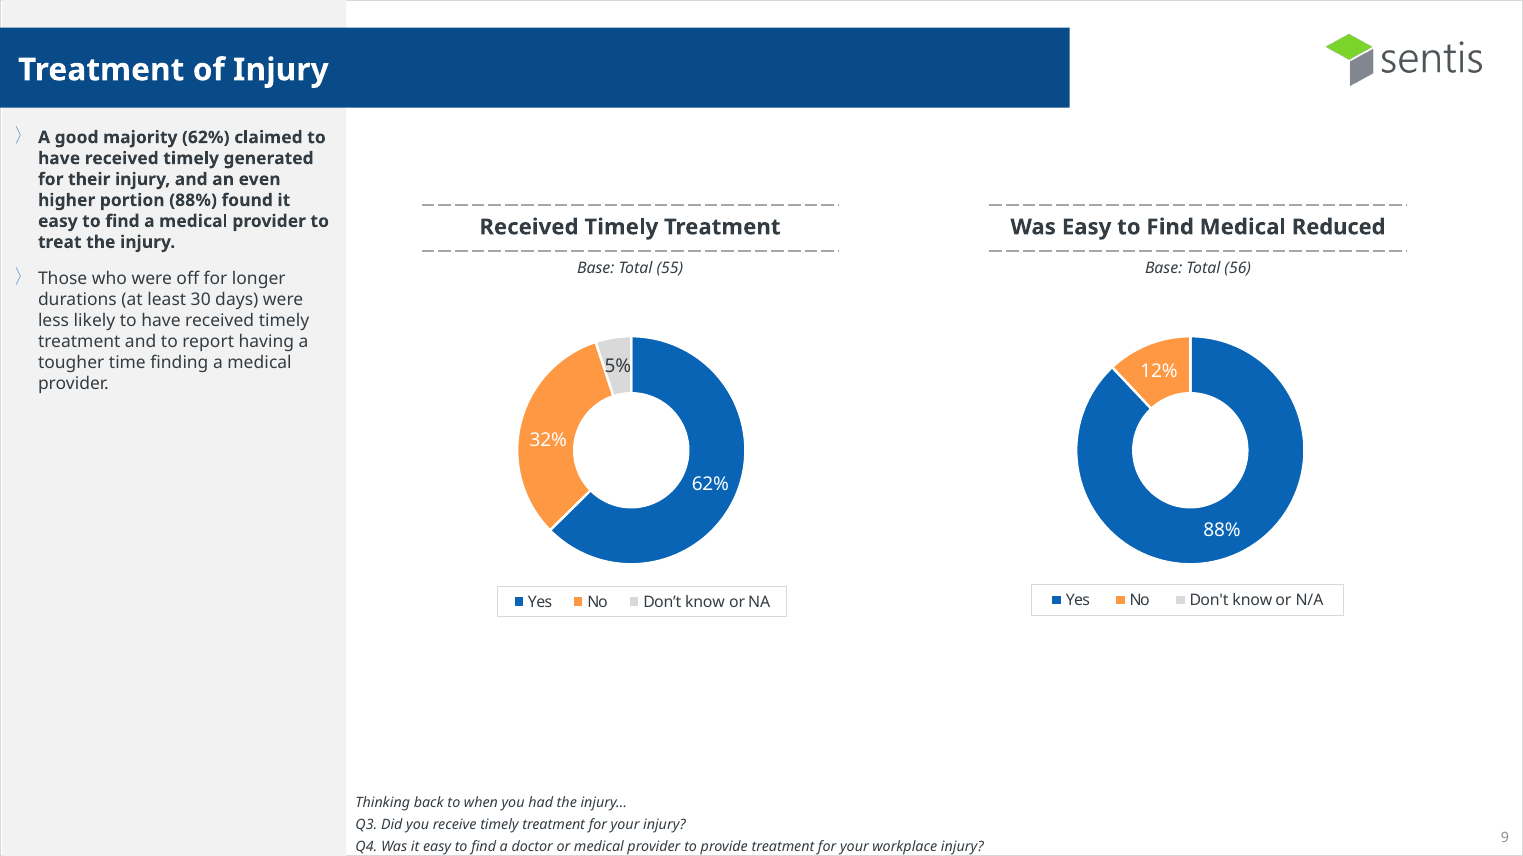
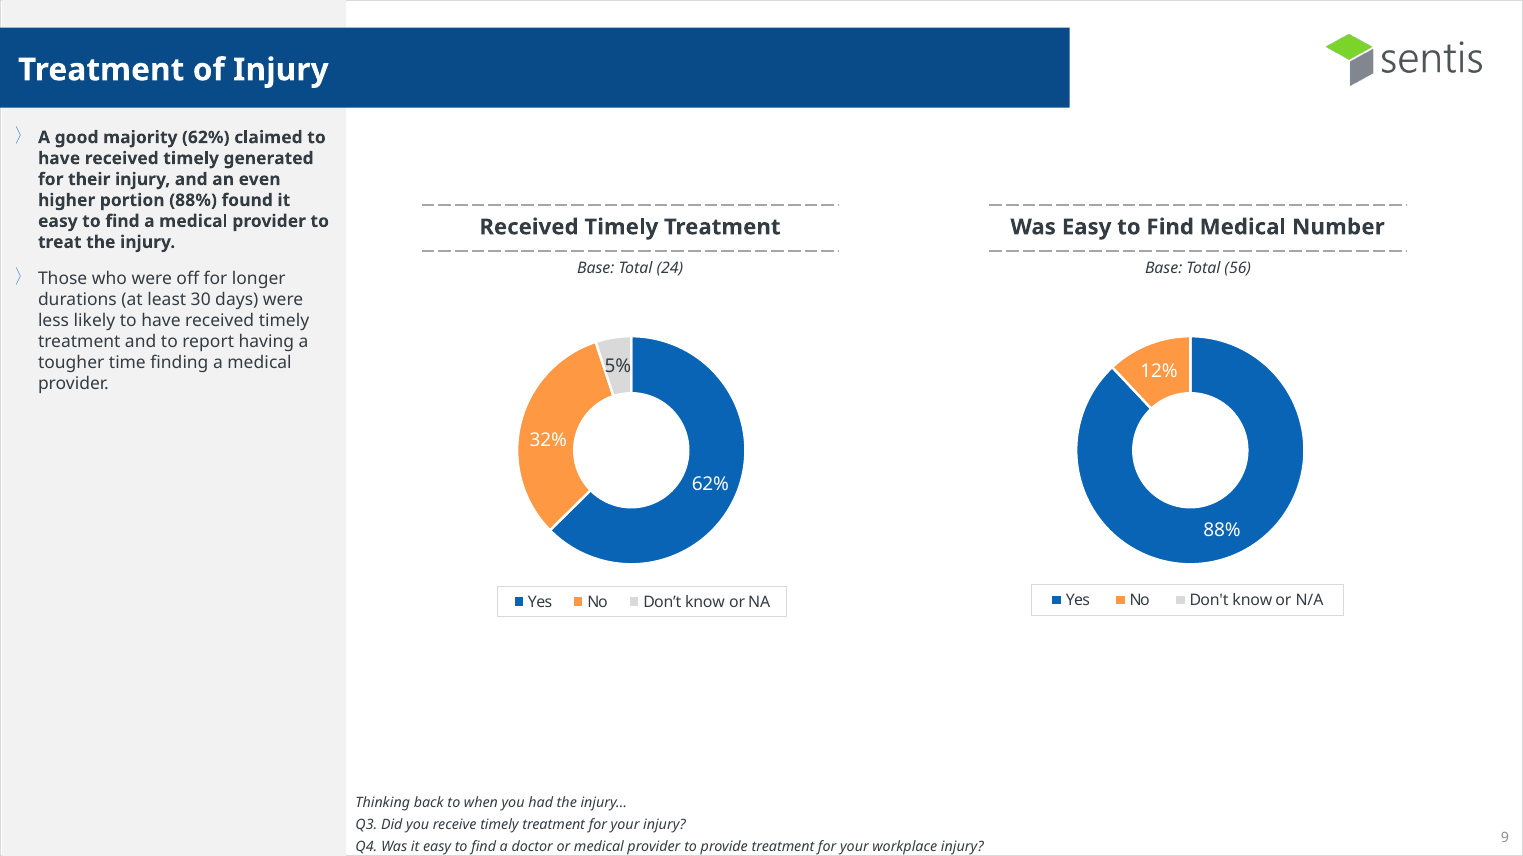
Reduced: Reduced -> Number
55: 55 -> 24
